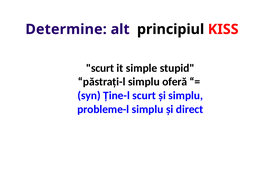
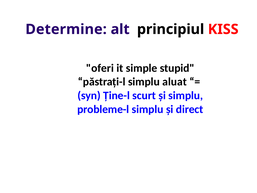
scurt at (100, 68): scurt -> oferi
oferă: oferă -> aluat
